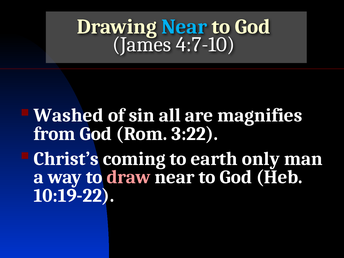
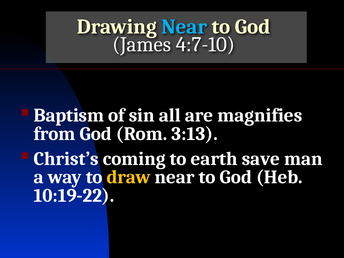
Washed: Washed -> Baptism
3:22: 3:22 -> 3:13
only: only -> save
draw colour: pink -> yellow
